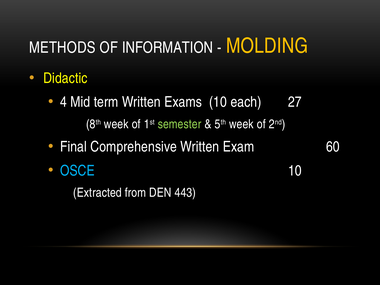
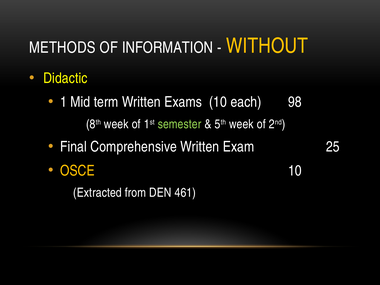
MOLDING: MOLDING -> WITHOUT
4: 4 -> 1
27: 27 -> 98
60: 60 -> 25
OSCE colour: light blue -> yellow
443: 443 -> 461
